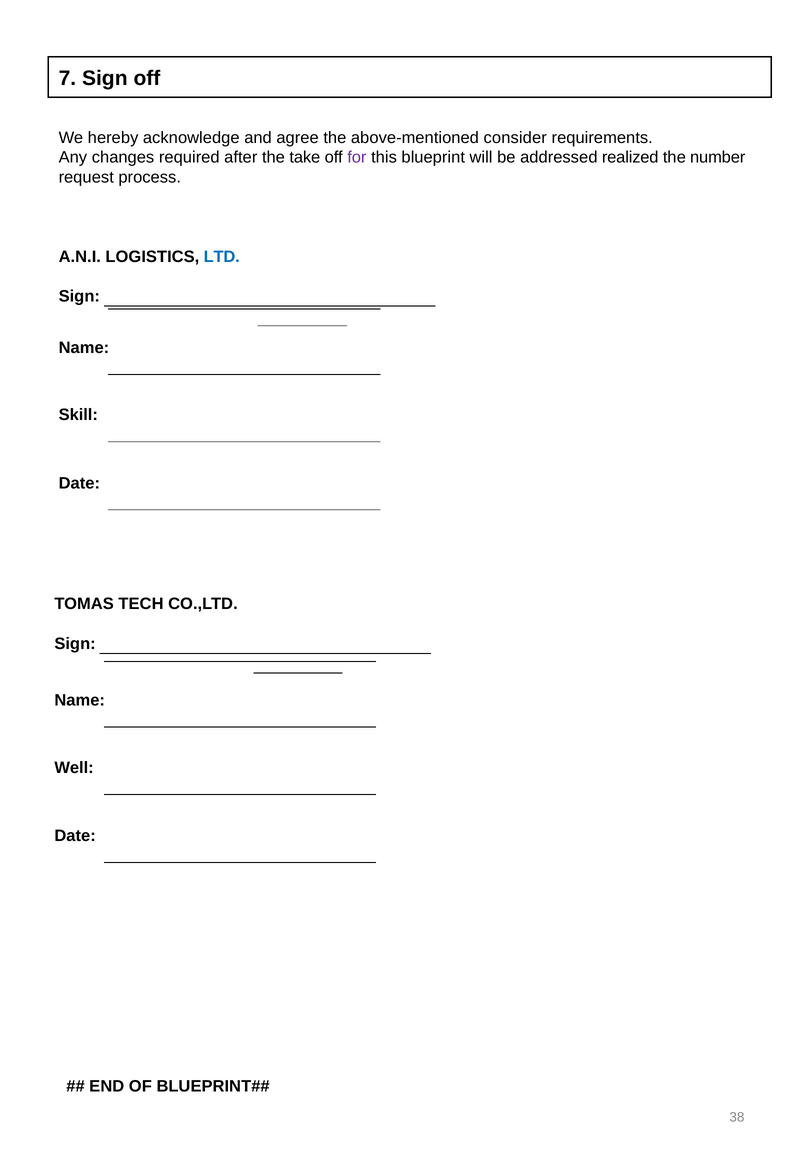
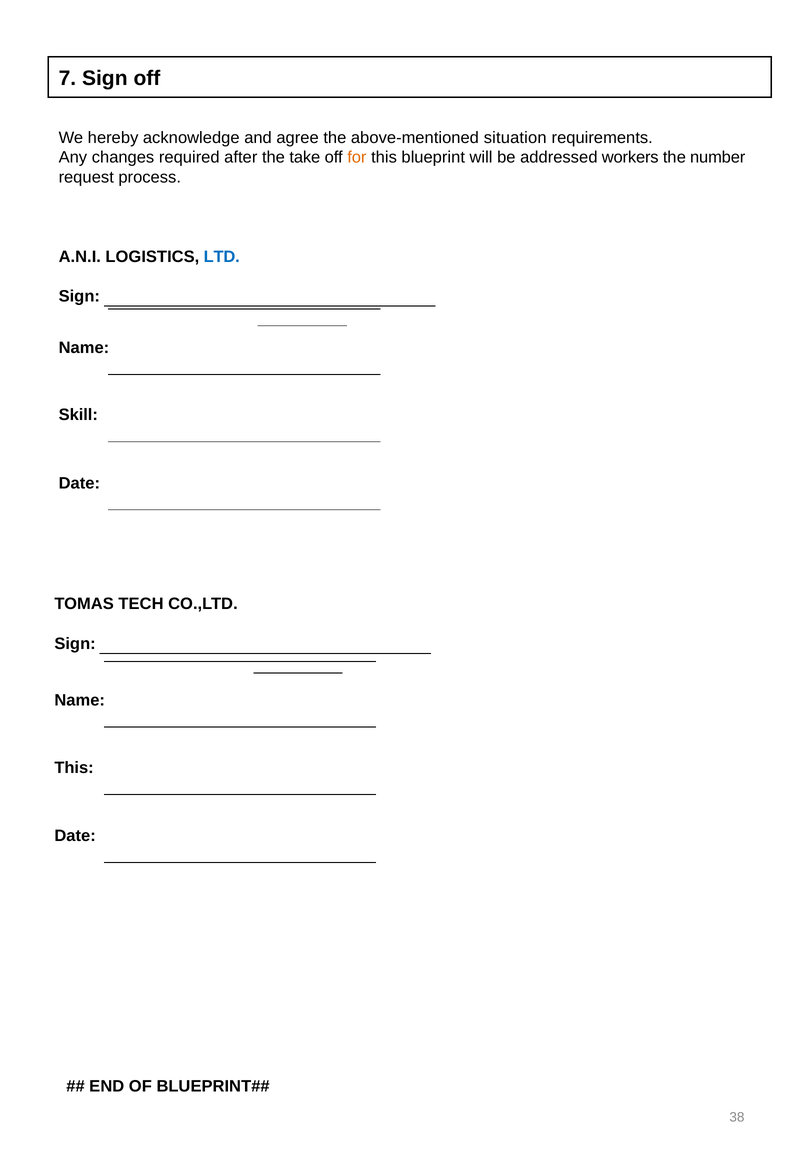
consider: consider -> situation
for colour: purple -> orange
realized: realized -> workers
Well at (74, 768): Well -> This
